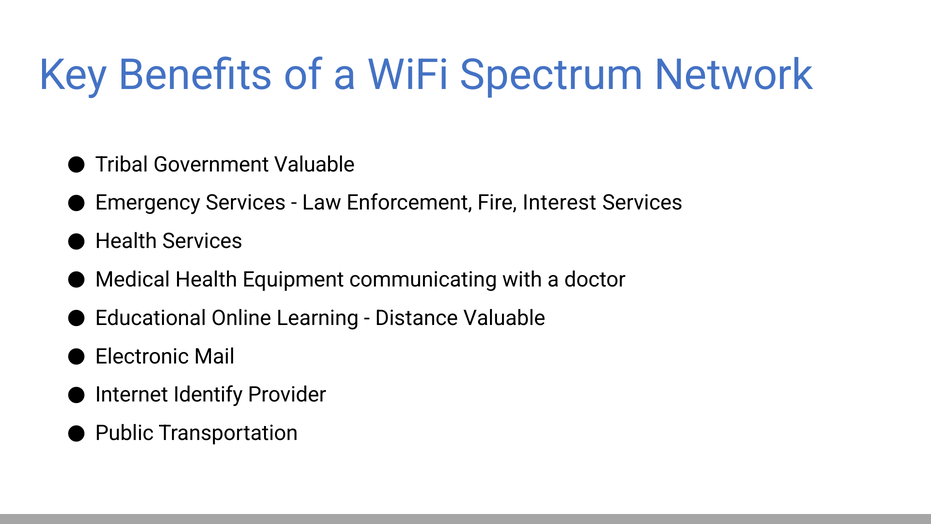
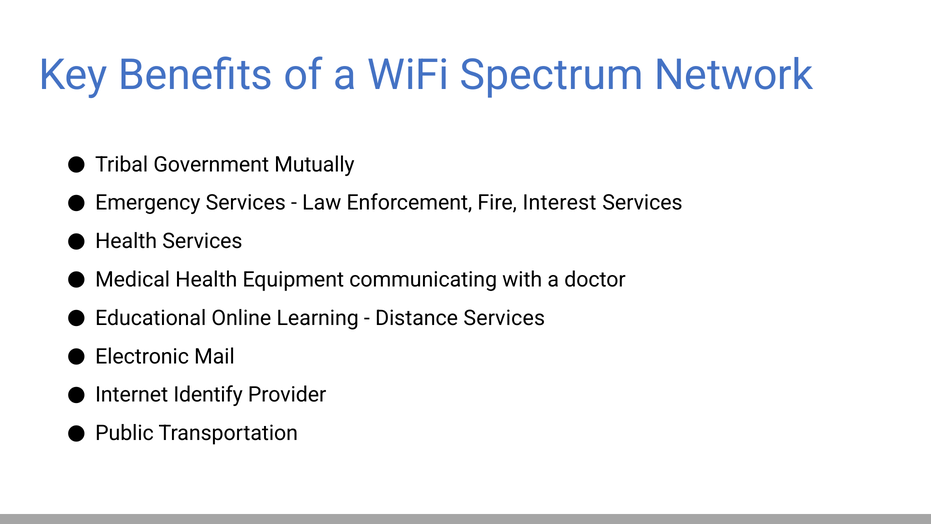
Government Valuable: Valuable -> Mutually
Distance Valuable: Valuable -> Services
